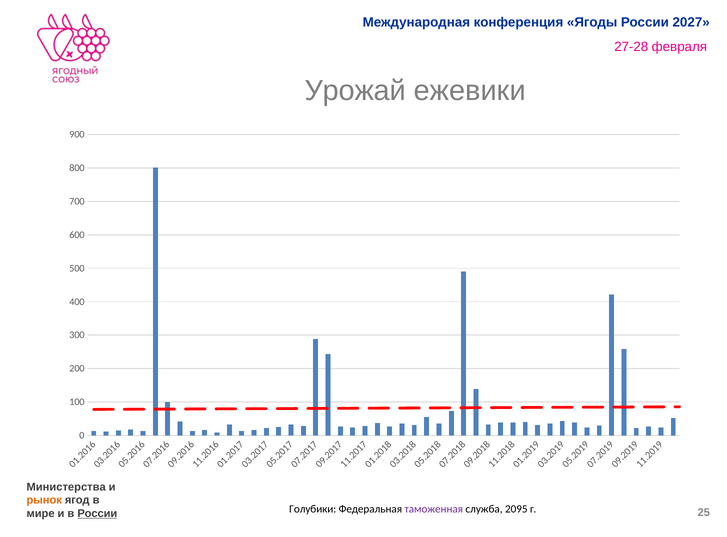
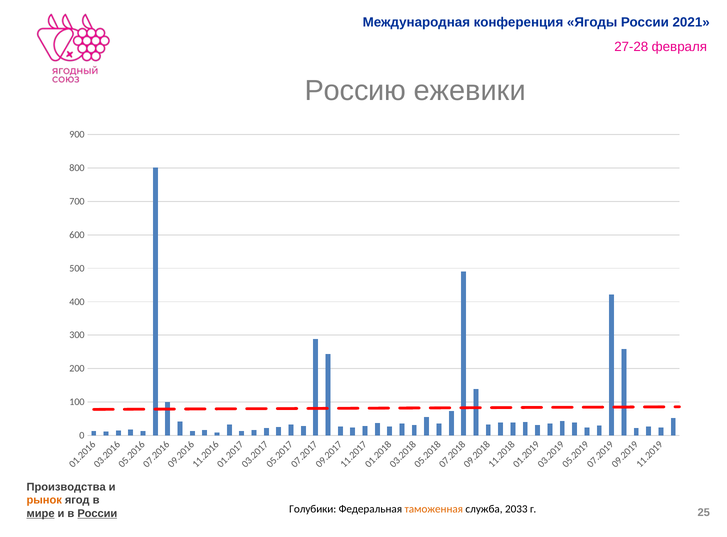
2027: 2027 -> 2021
Урожай: Урожай -> Россию
Министерства: Министерства -> Производства
таможенная colour: purple -> orange
2095: 2095 -> 2033
мире underline: none -> present
